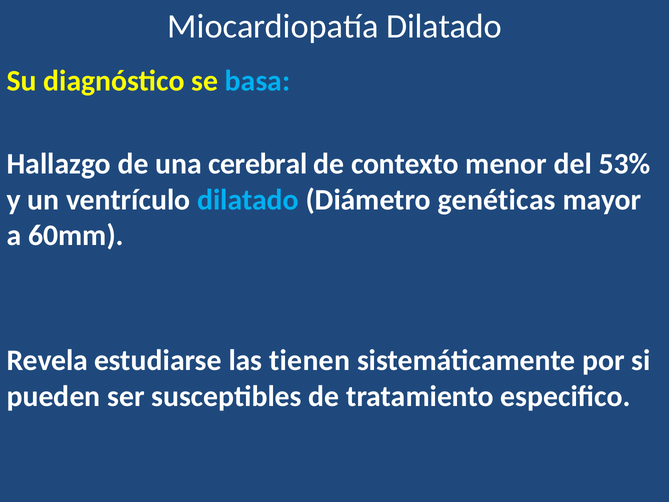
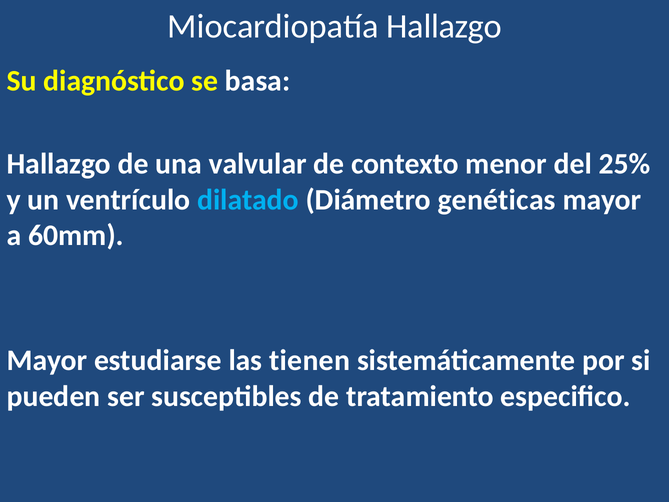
Miocardiopatía Dilatado: Dilatado -> Hallazgo
basa colour: light blue -> white
cerebral: cerebral -> valvular
53%: 53% -> 25%
Revela at (47, 360): Revela -> Mayor
